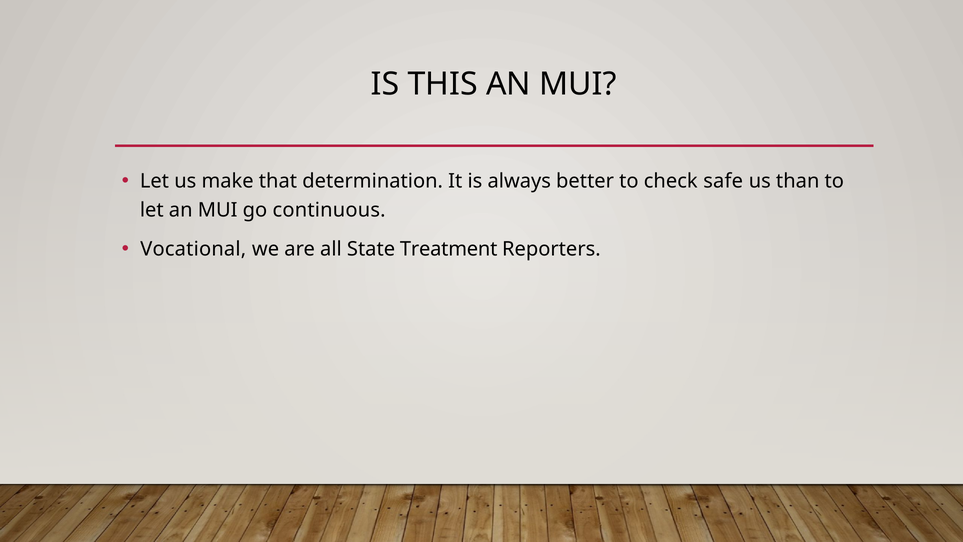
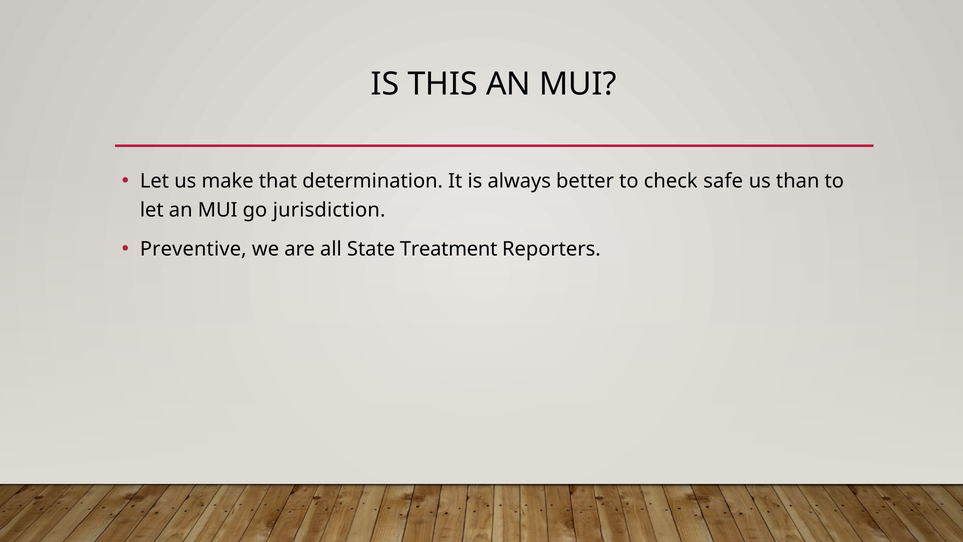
continuous: continuous -> jurisdiction
Vocational: Vocational -> Preventive
